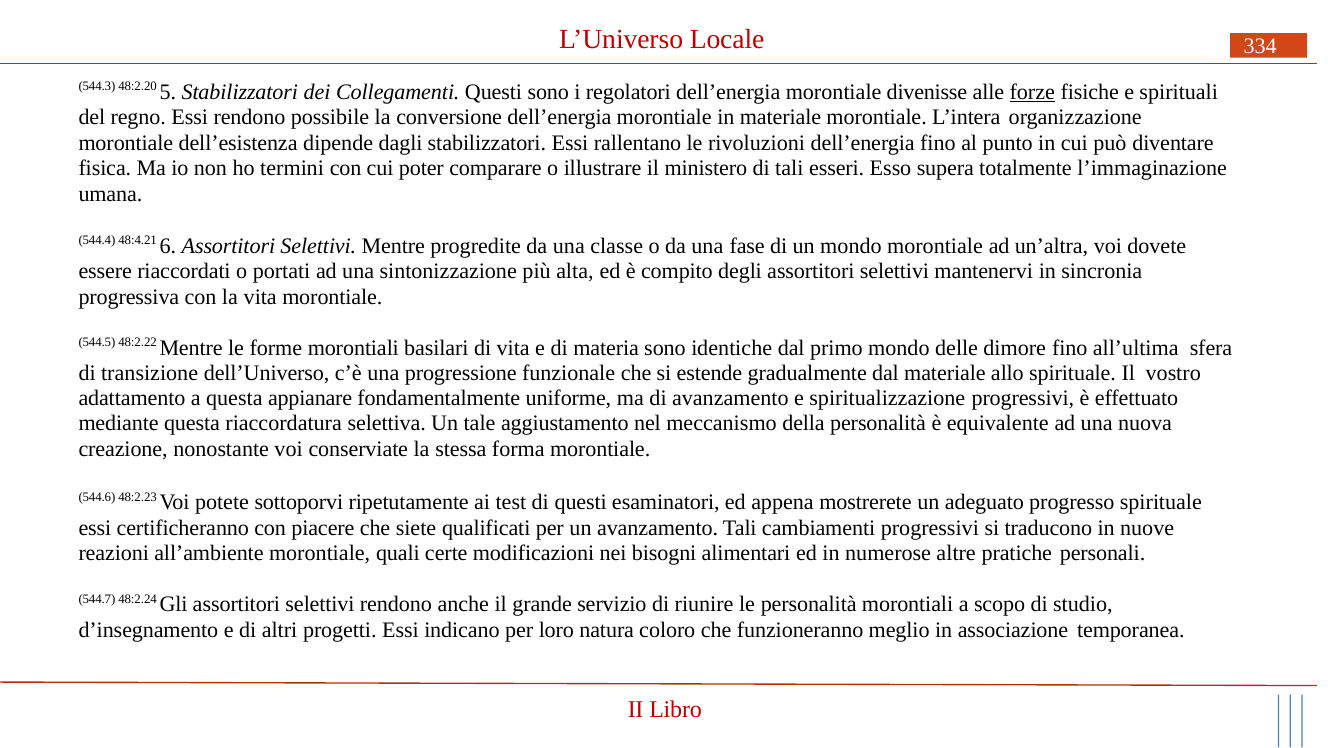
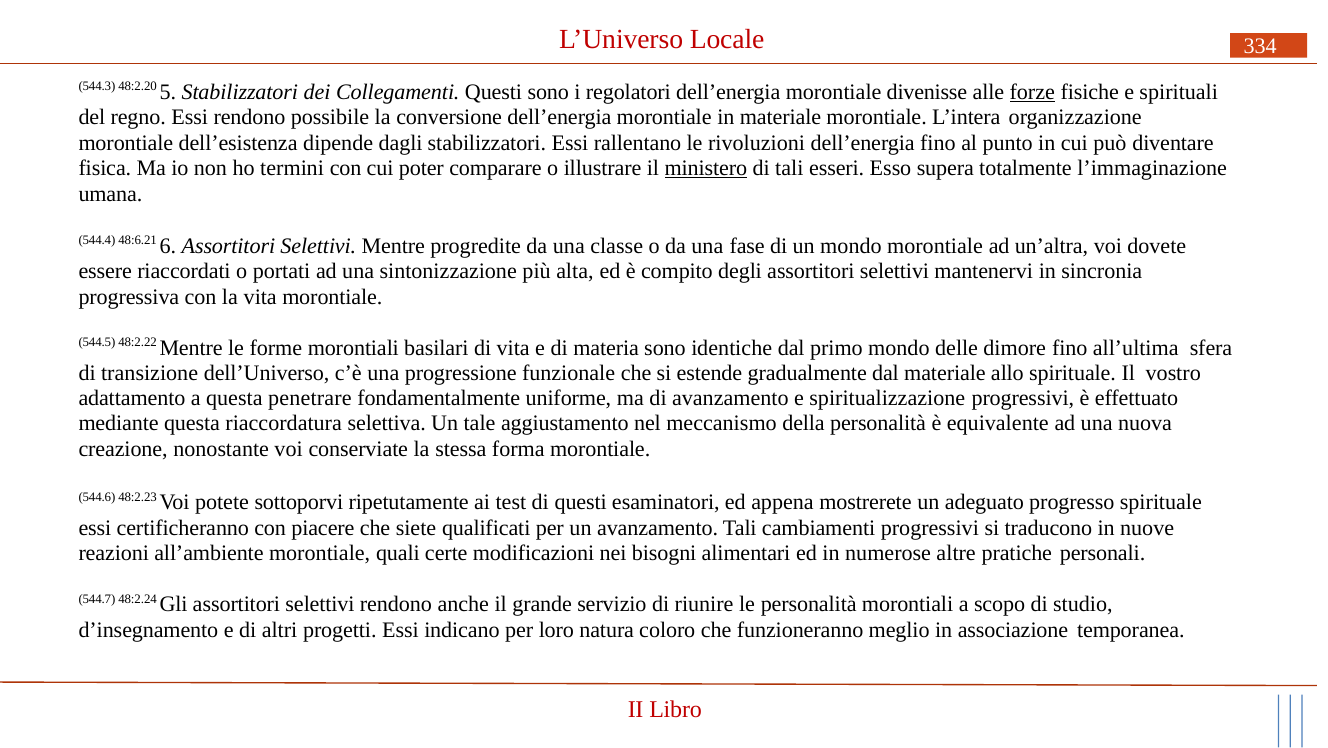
ministero underline: none -> present
48:4.21: 48:4.21 -> 48:6.21
appianare: appianare -> penetrare
